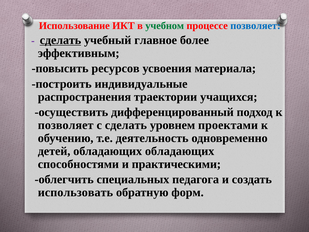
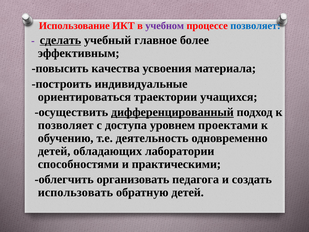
учебном colour: green -> purple
ресурсов: ресурсов -> качества
распространения: распространения -> ориентироваться
дифференцированный underline: none -> present
с сделать: сделать -> доступа
обладающих обладающих: обладающих -> лаборатории
специальных: специальных -> организовать
обратную форм: форм -> детей
